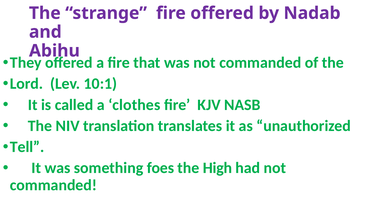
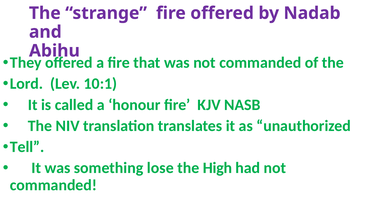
clothes: clothes -> honour
foes: foes -> lose
